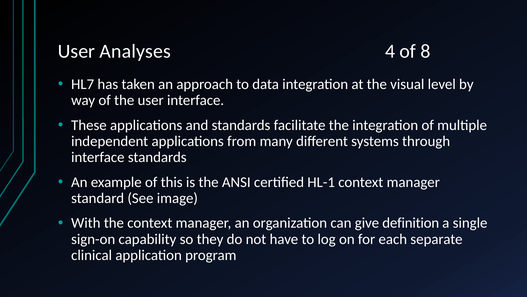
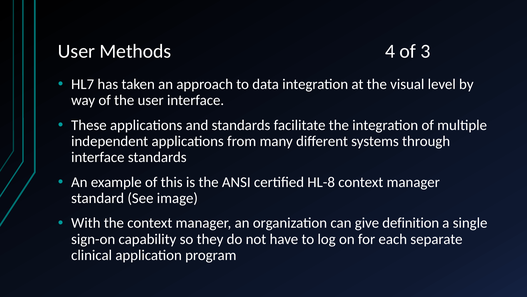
Analyses: Analyses -> Methods
8: 8 -> 3
HL-1: HL-1 -> HL-8
